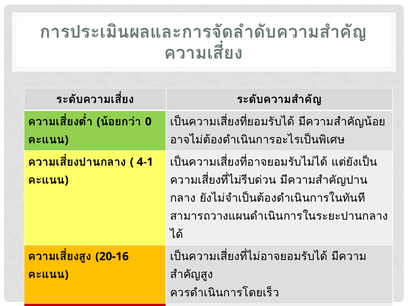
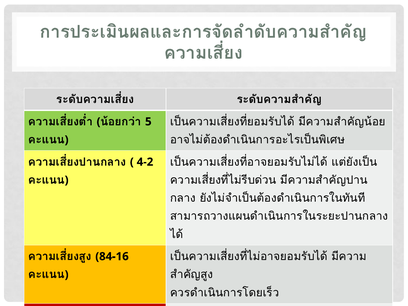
0: 0 -> 5
4-1: 4-1 -> 4-2
20-16: 20-16 -> 84-16
